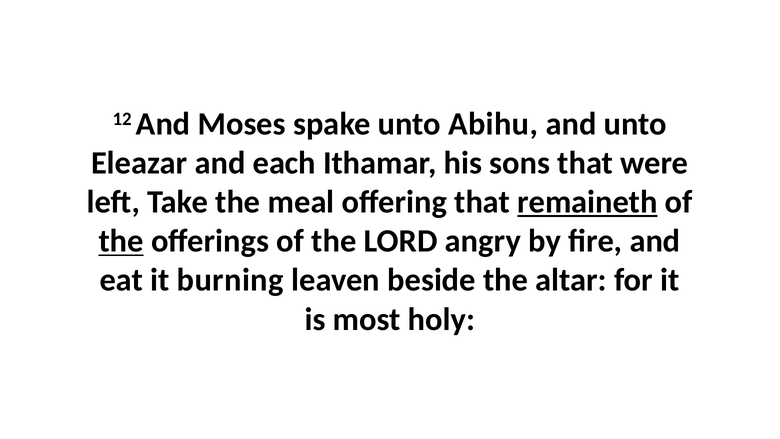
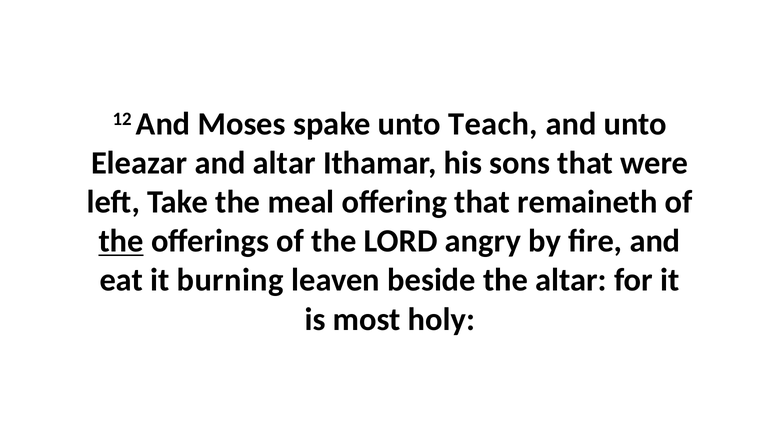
Abihu: Abihu -> Teach
and each: each -> altar
remaineth underline: present -> none
